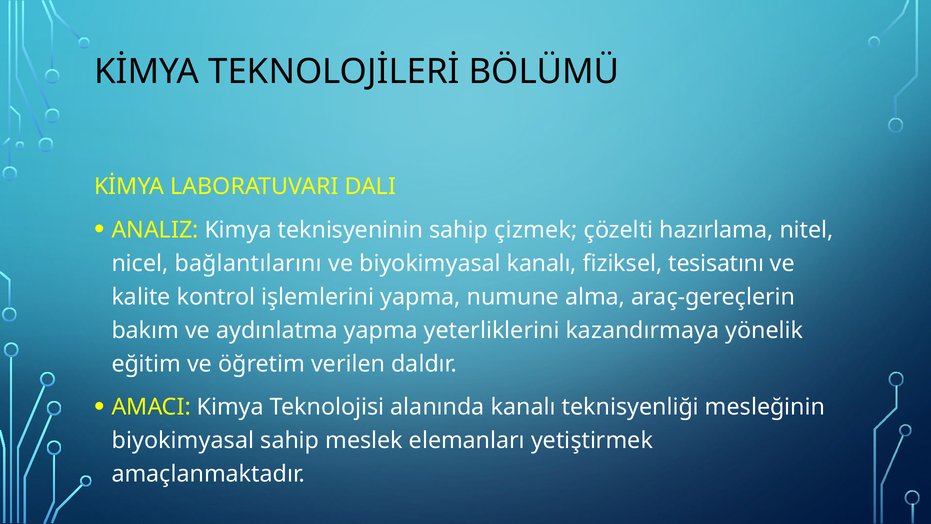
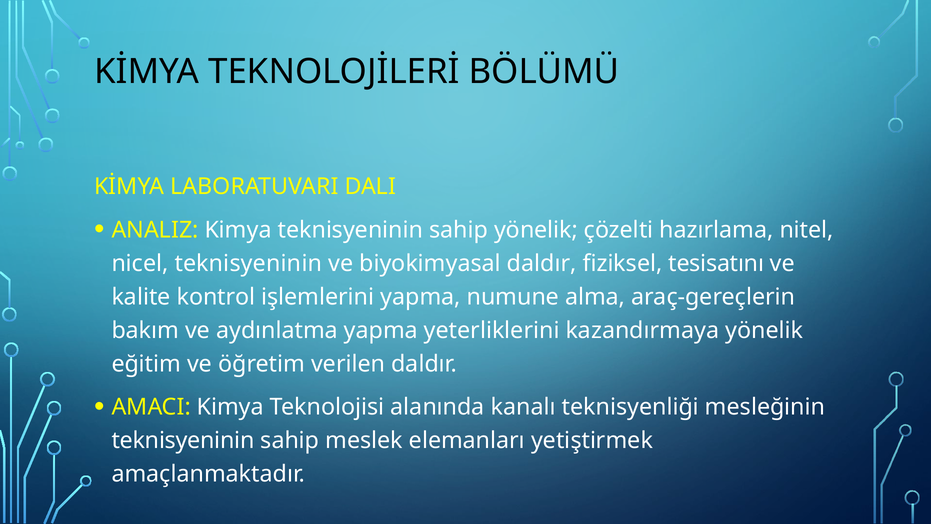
sahip çizmek: çizmek -> yönelik
nicel bağlantılarını: bağlantılarını -> teknisyeninin
biyokimyasal kanalı: kanalı -> daldır
biyokimyasal at (183, 440): biyokimyasal -> teknisyeninin
